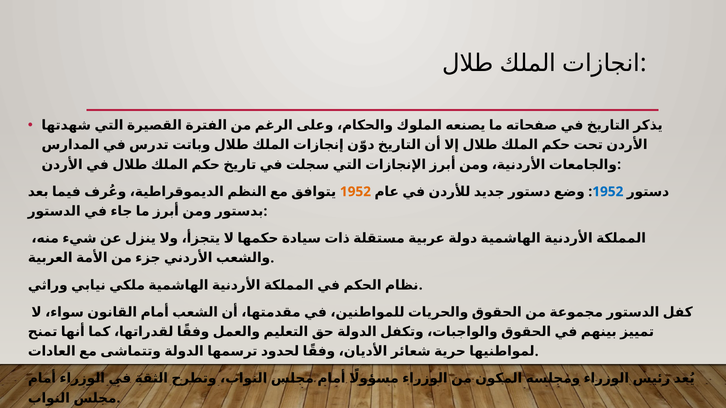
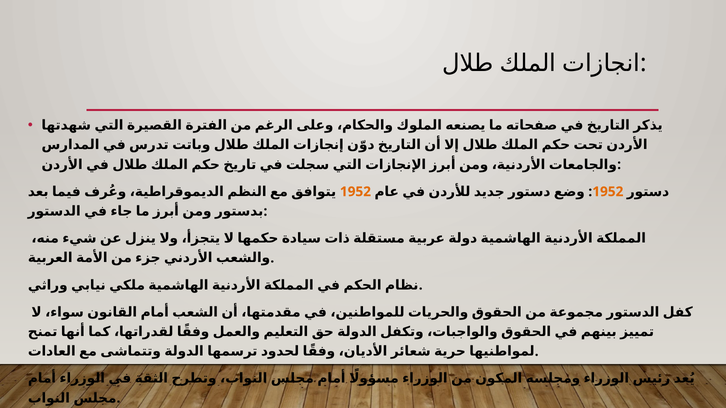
1952 at (608, 192) colour: blue -> orange
